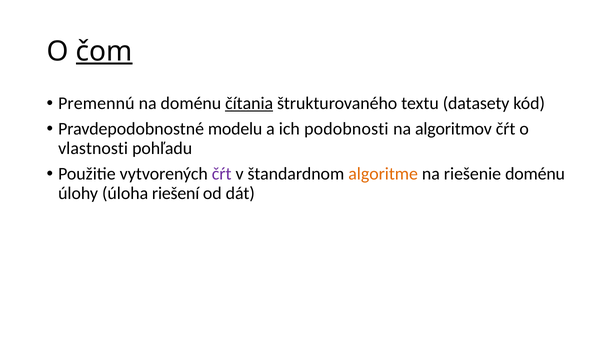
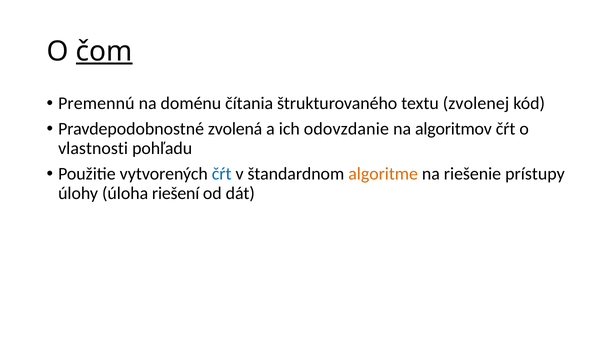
čítania underline: present -> none
datasety: datasety -> zvolenej
modelu: modelu -> zvolená
podobnosti: podobnosti -> odovzdanie
čŕt at (222, 174) colour: purple -> blue
riešenie doménu: doménu -> prístupy
